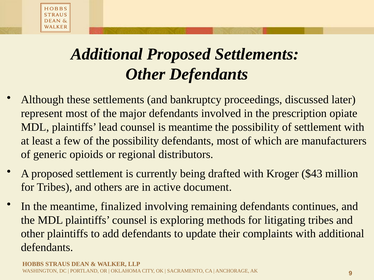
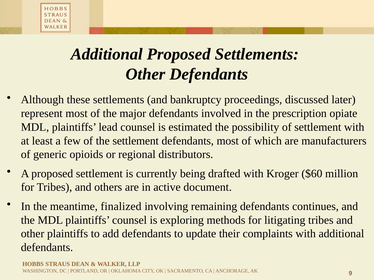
is meantime: meantime -> estimated
of the possibility: possibility -> settlement
$43: $43 -> $60
